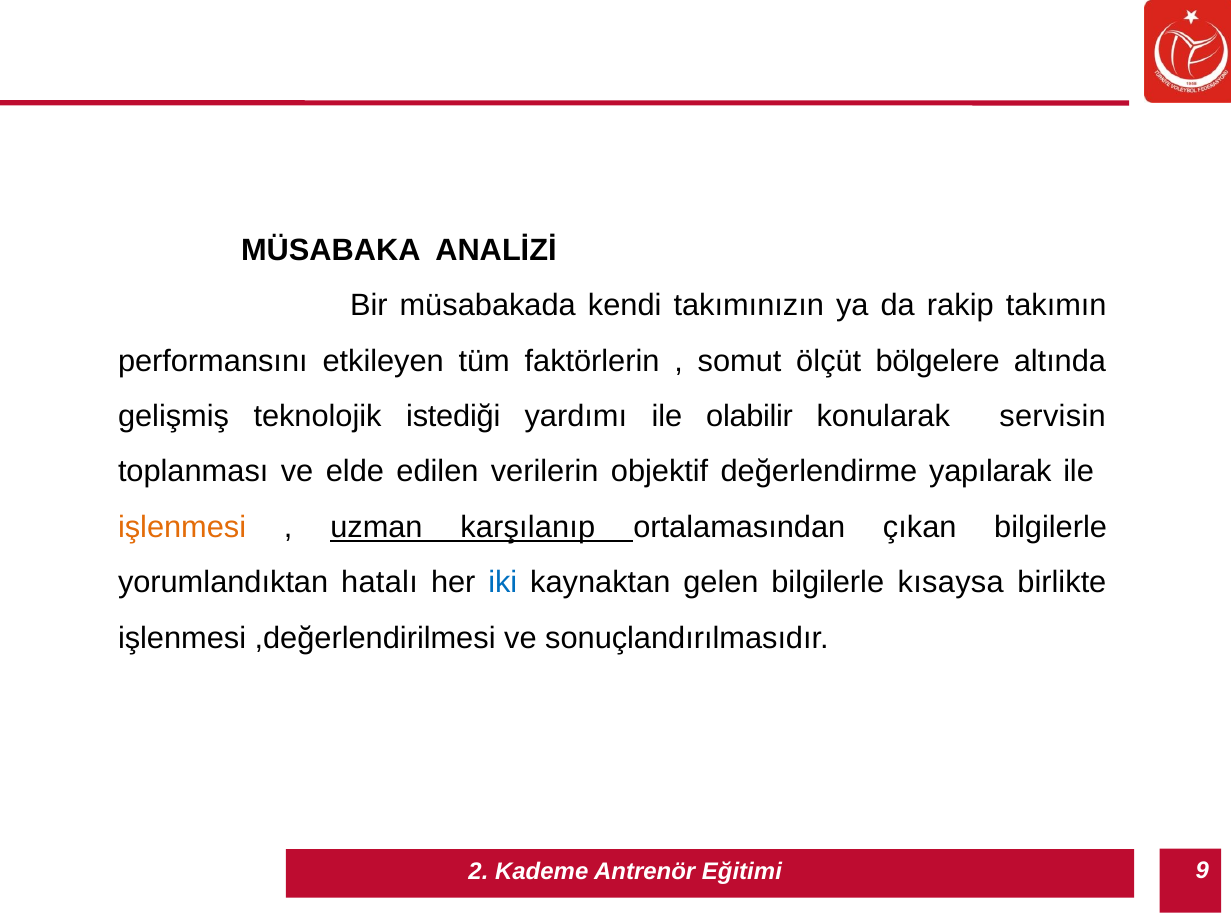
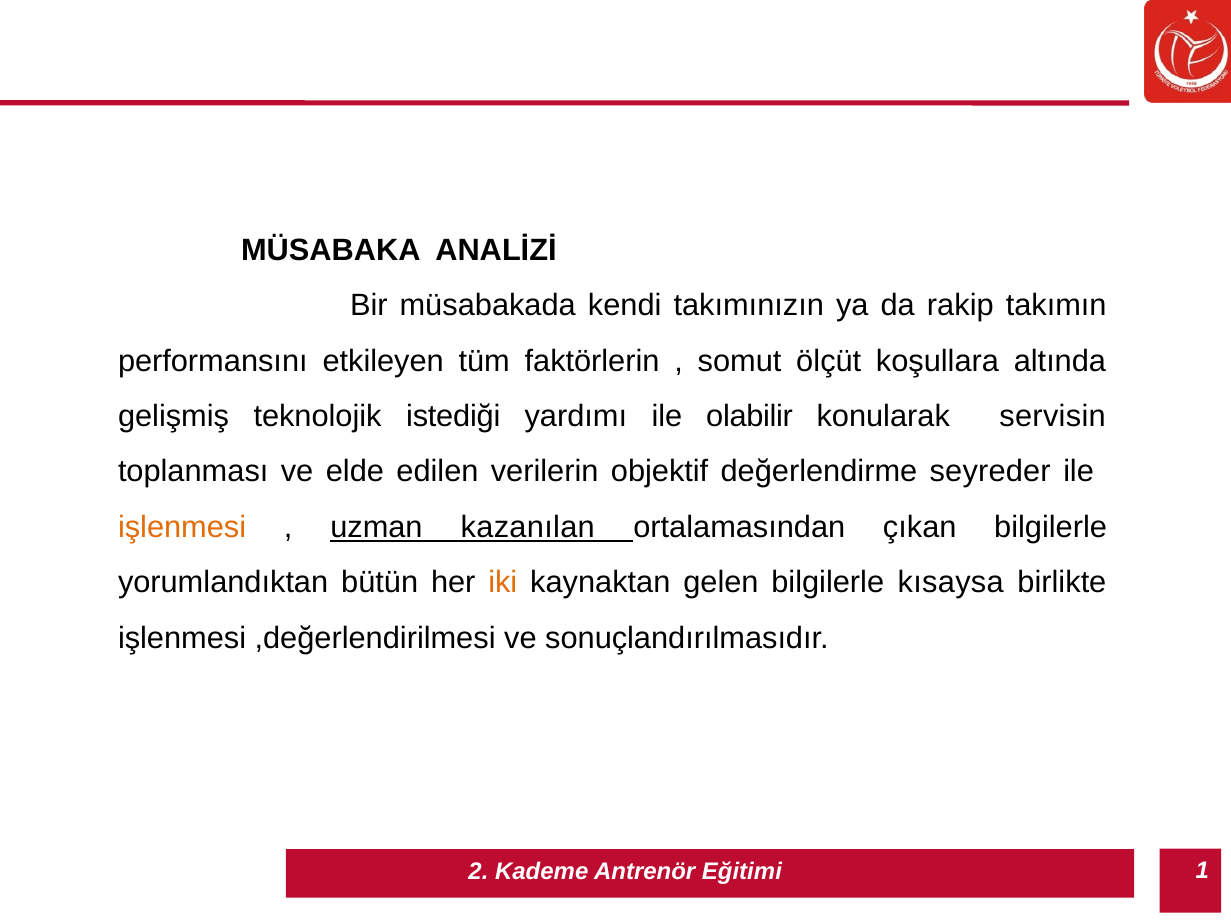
bölgelere: bölgelere -> koşullara
yapılarak: yapılarak -> seyreder
karşılanıp: karşılanıp -> kazanılan
hatalı: hatalı -> bütün
iki colour: blue -> orange
9: 9 -> 1
